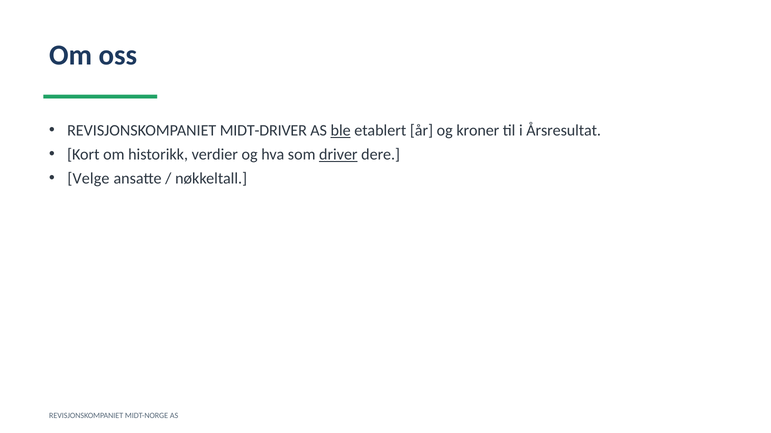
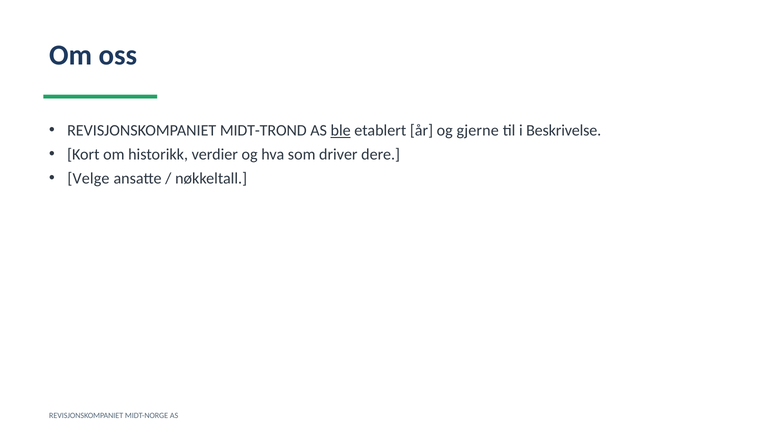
MIDT-DRIVER: MIDT-DRIVER -> MIDT-TROND
kroner: kroner -> gjerne
Årsresultat: Årsresultat -> Beskrivelse
driver underline: present -> none
